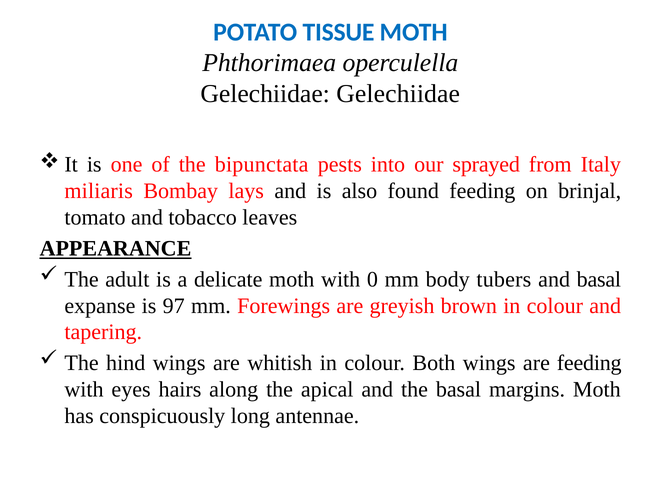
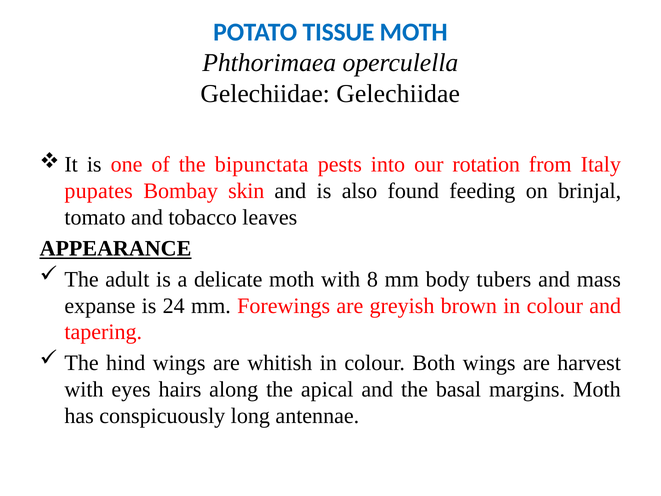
sprayed: sprayed -> rotation
miliaris: miliaris -> pupates
lays: lays -> skin
0: 0 -> 8
and basal: basal -> mass
97: 97 -> 24
are feeding: feeding -> harvest
